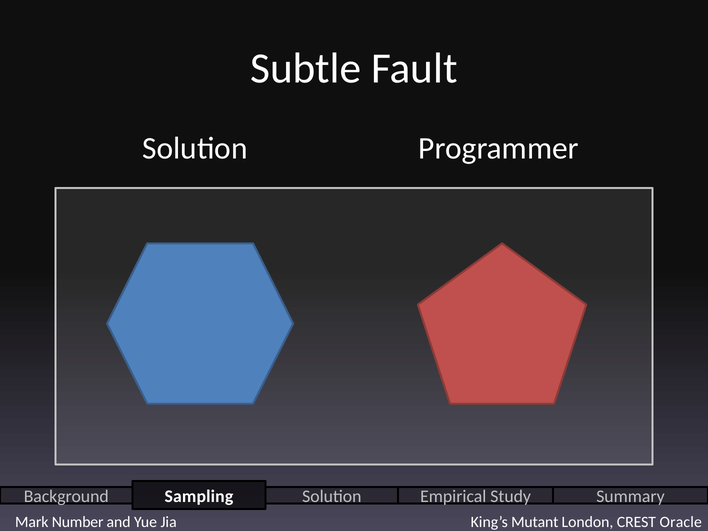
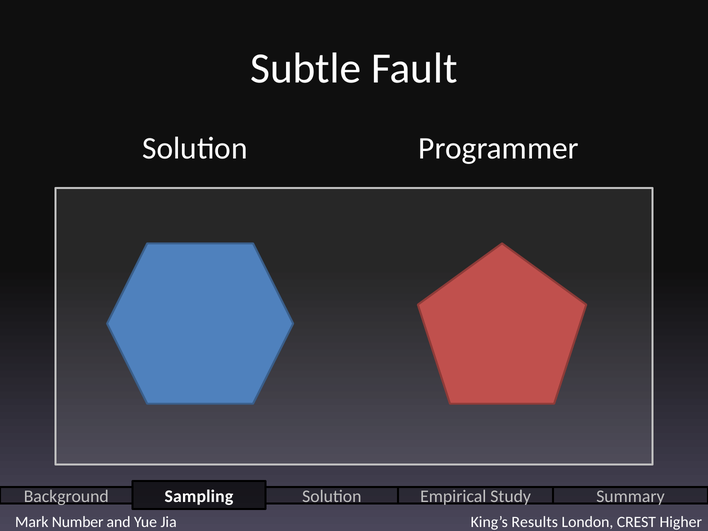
Mutant: Mutant -> Results
Oracle: Oracle -> Higher
